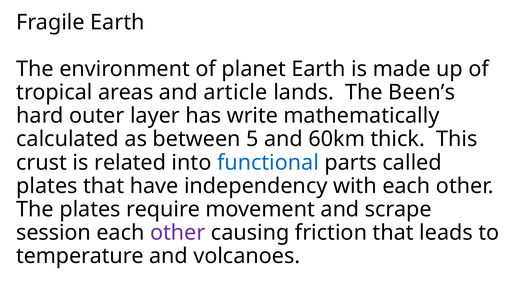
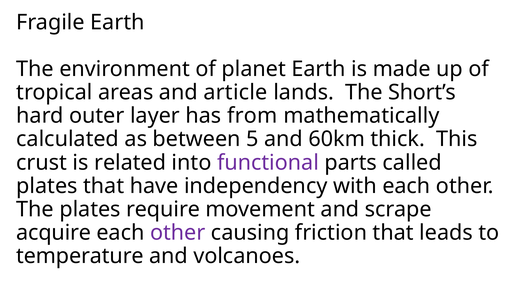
Been’s: Been’s -> Short’s
write: write -> from
functional colour: blue -> purple
session: session -> acquire
